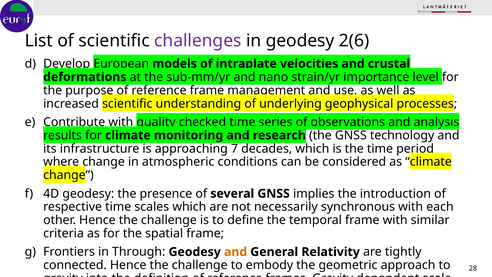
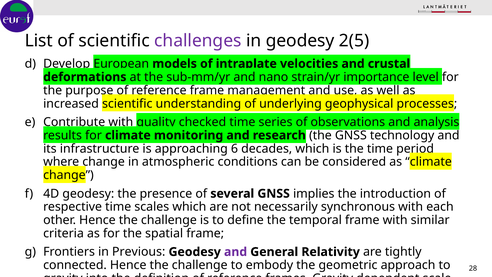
2(6: 2(6 -> 2(5
7: 7 -> 6
Through: Through -> Previous
and at (236, 252) colour: orange -> purple
